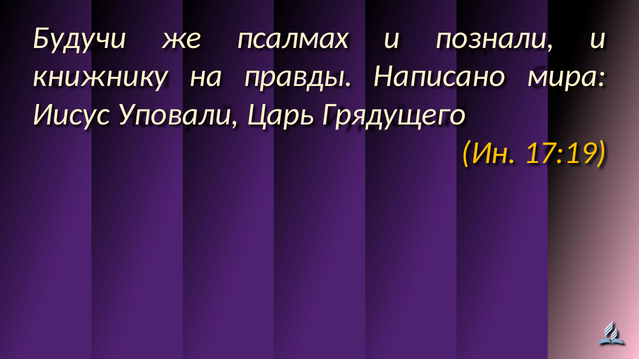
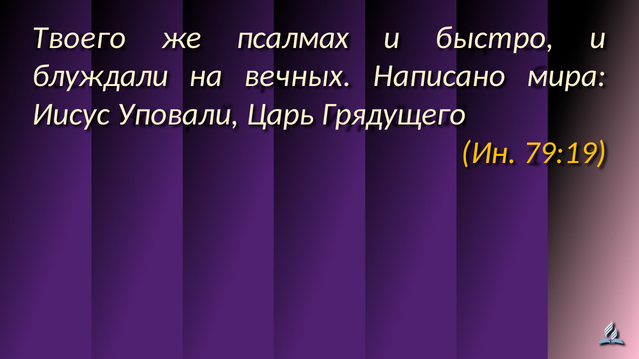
Будучи: Будучи -> Твоего
познали: познали -> быстро
книжнику: книжнику -> блуждали
правды: правды -> вечных
17:19: 17:19 -> 79:19
